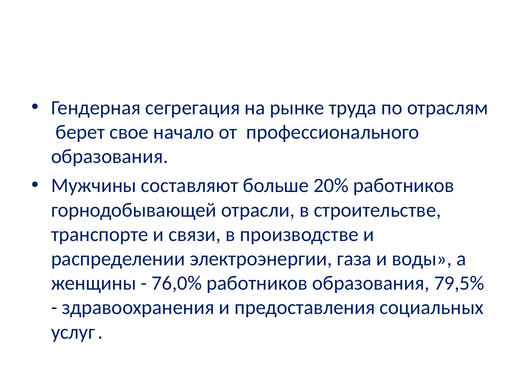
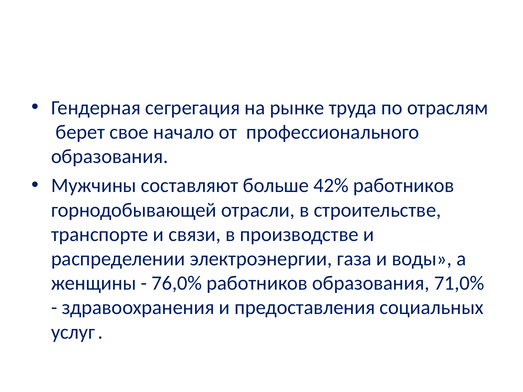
20%: 20% -> 42%
79,5%: 79,5% -> 71,0%
